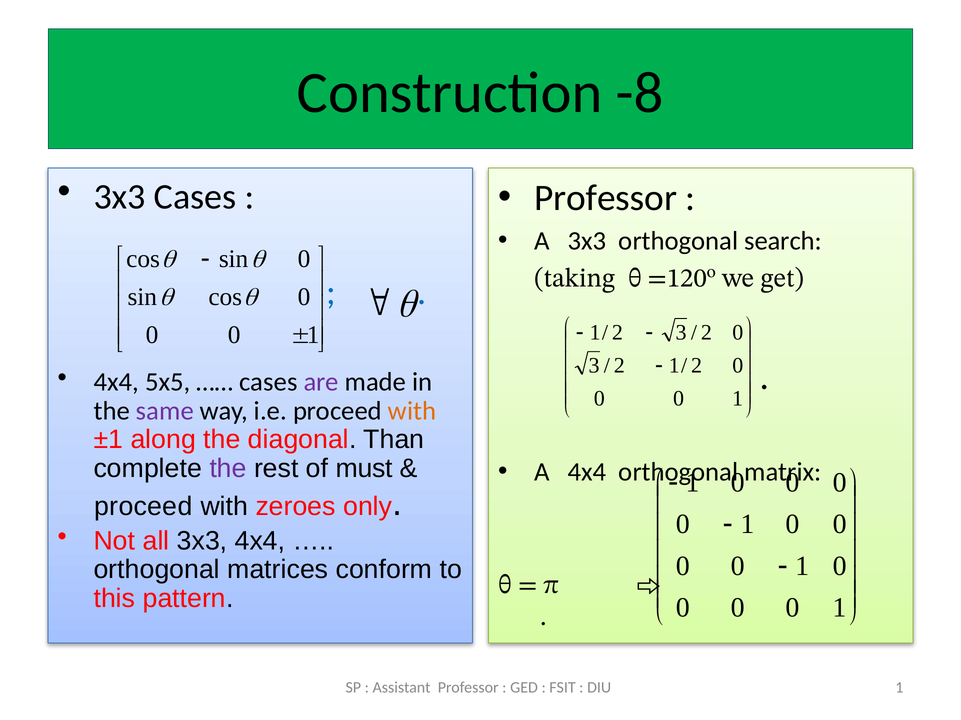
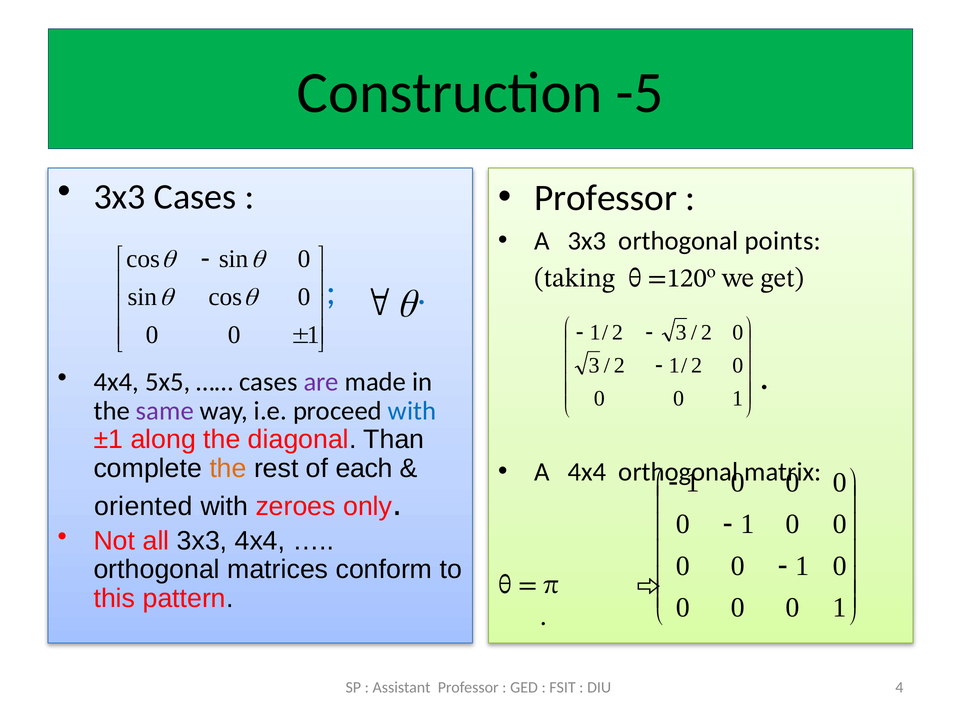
-8: -8 -> -5
search: search -> points
with at (412, 411) colour: orange -> blue
the at (228, 469) colour: purple -> orange
must: must -> each
proceed at (143, 507): proceed -> oriented
DIU 1: 1 -> 4
